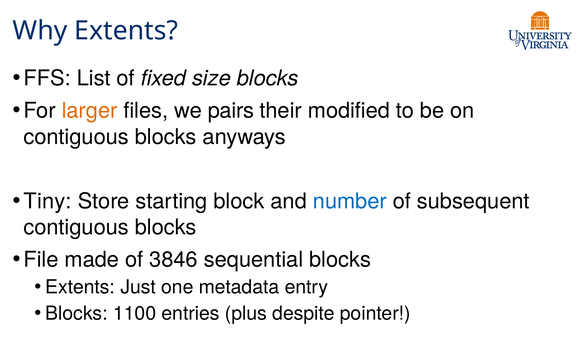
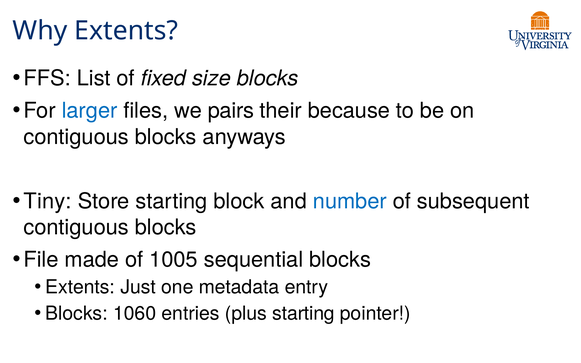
larger colour: orange -> blue
modified: modified -> because
3846: 3846 -> 1005
1100: 1100 -> 1060
plus despite: despite -> starting
